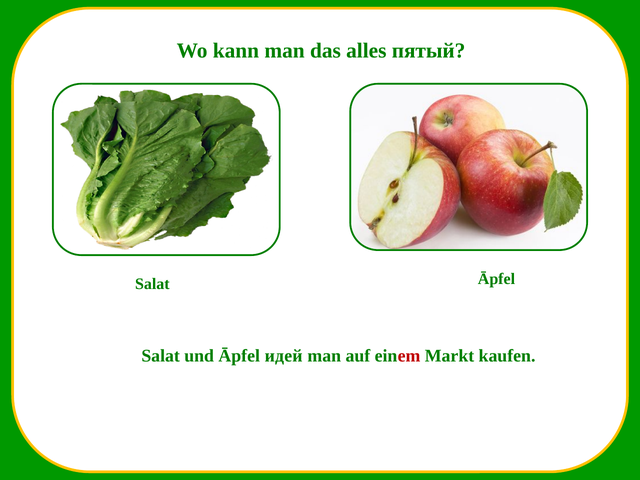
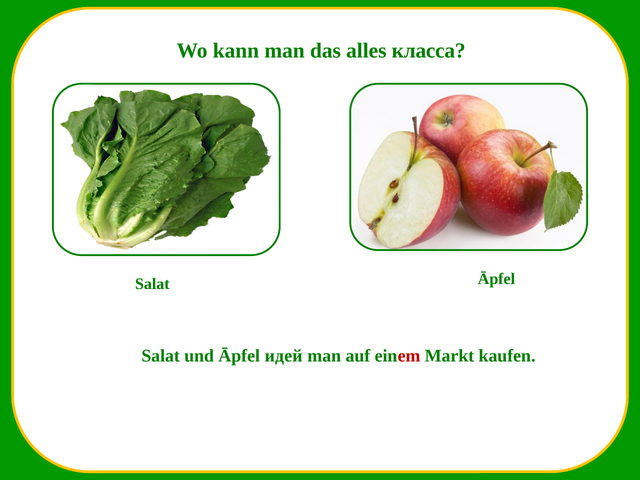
пятый: пятый -> класса
